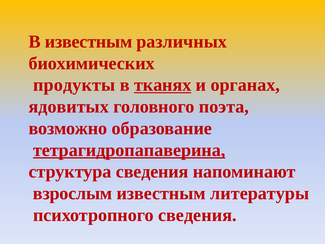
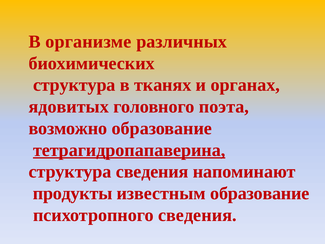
В известным: известным -> организме
продукты at (74, 85): продукты -> структура
тканях underline: present -> none
взрослым: взрослым -> продукты
известным литературы: литературы -> образование
